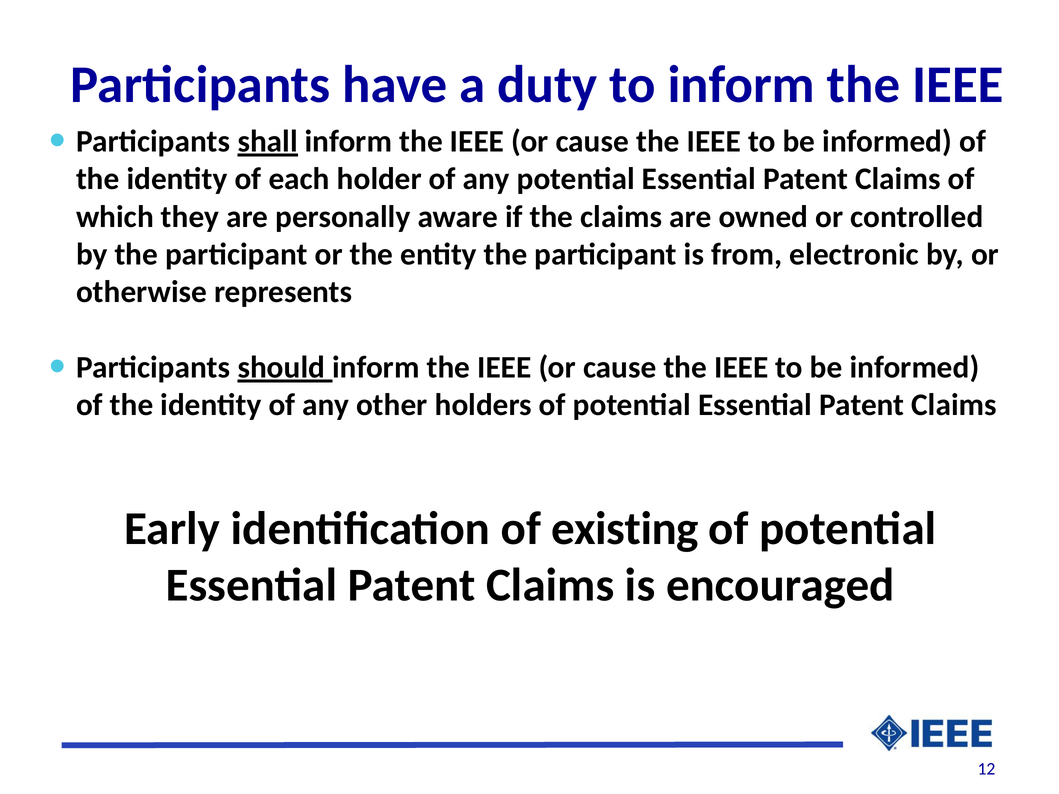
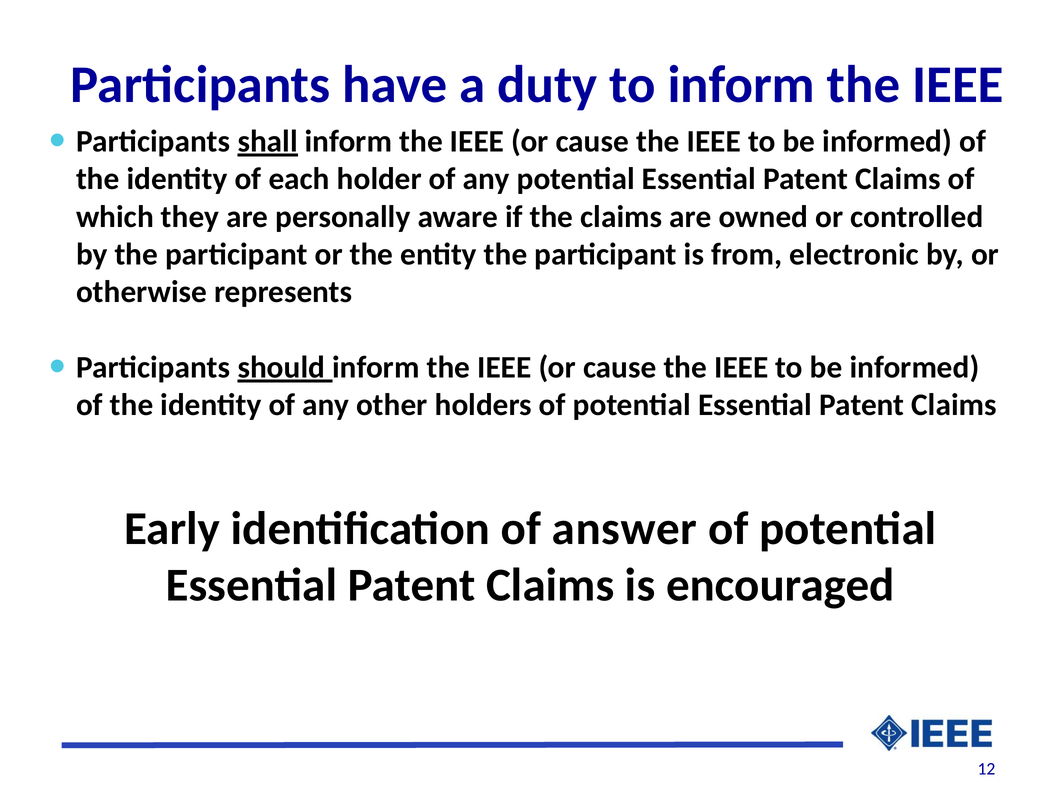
existing: existing -> answer
